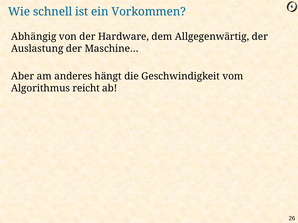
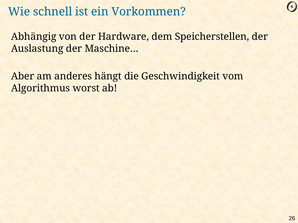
Allgegenwärtig: Allgegenwärtig -> Speicherstellen
reicht: reicht -> worst
